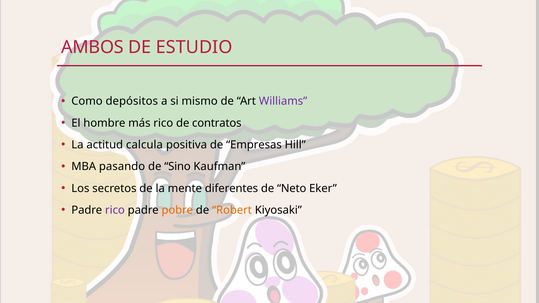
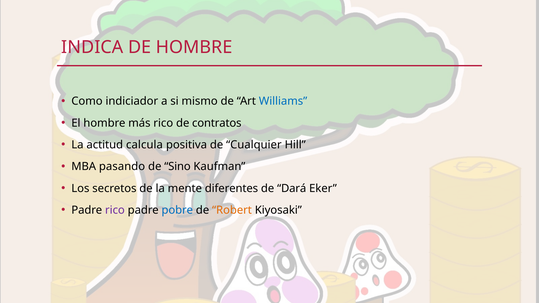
AMBOS: AMBOS -> INDICA
DE ESTUDIO: ESTUDIO -> HOMBRE
depósitos: depósitos -> indiciador
Williams colour: purple -> blue
Empresas: Empresas -> Cualquier
Neto: Neto -> Dará
pobre colour: orange -> blue
